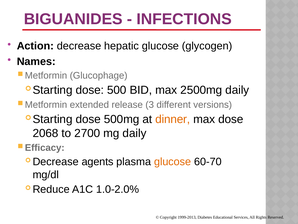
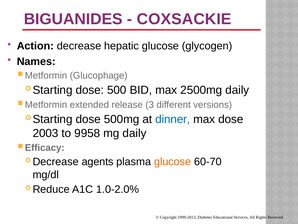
INFECTIONS: INFECTIONS -> COXSACKIE
dinner colour: orange -> blue
2068: 2068 -> 2003
2700: 2700 -> 9958
